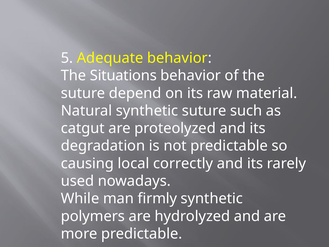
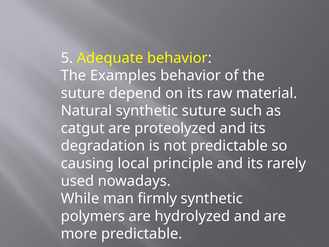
Situations: Situations -> Examples
correctly: correctly -> principle
